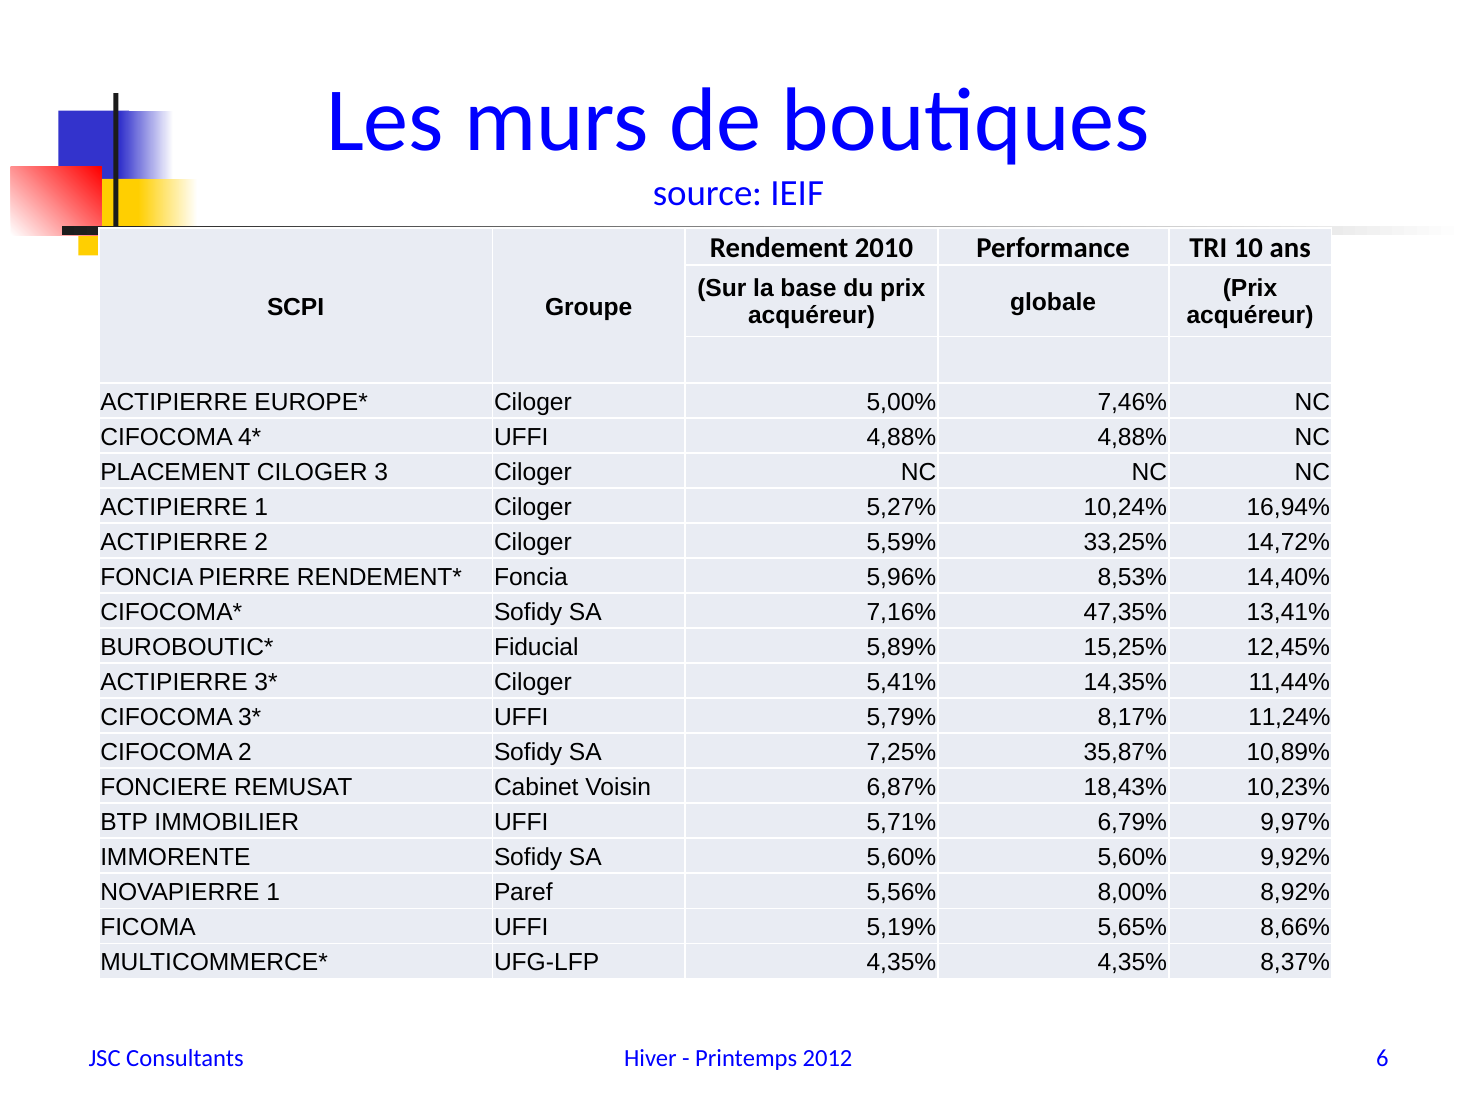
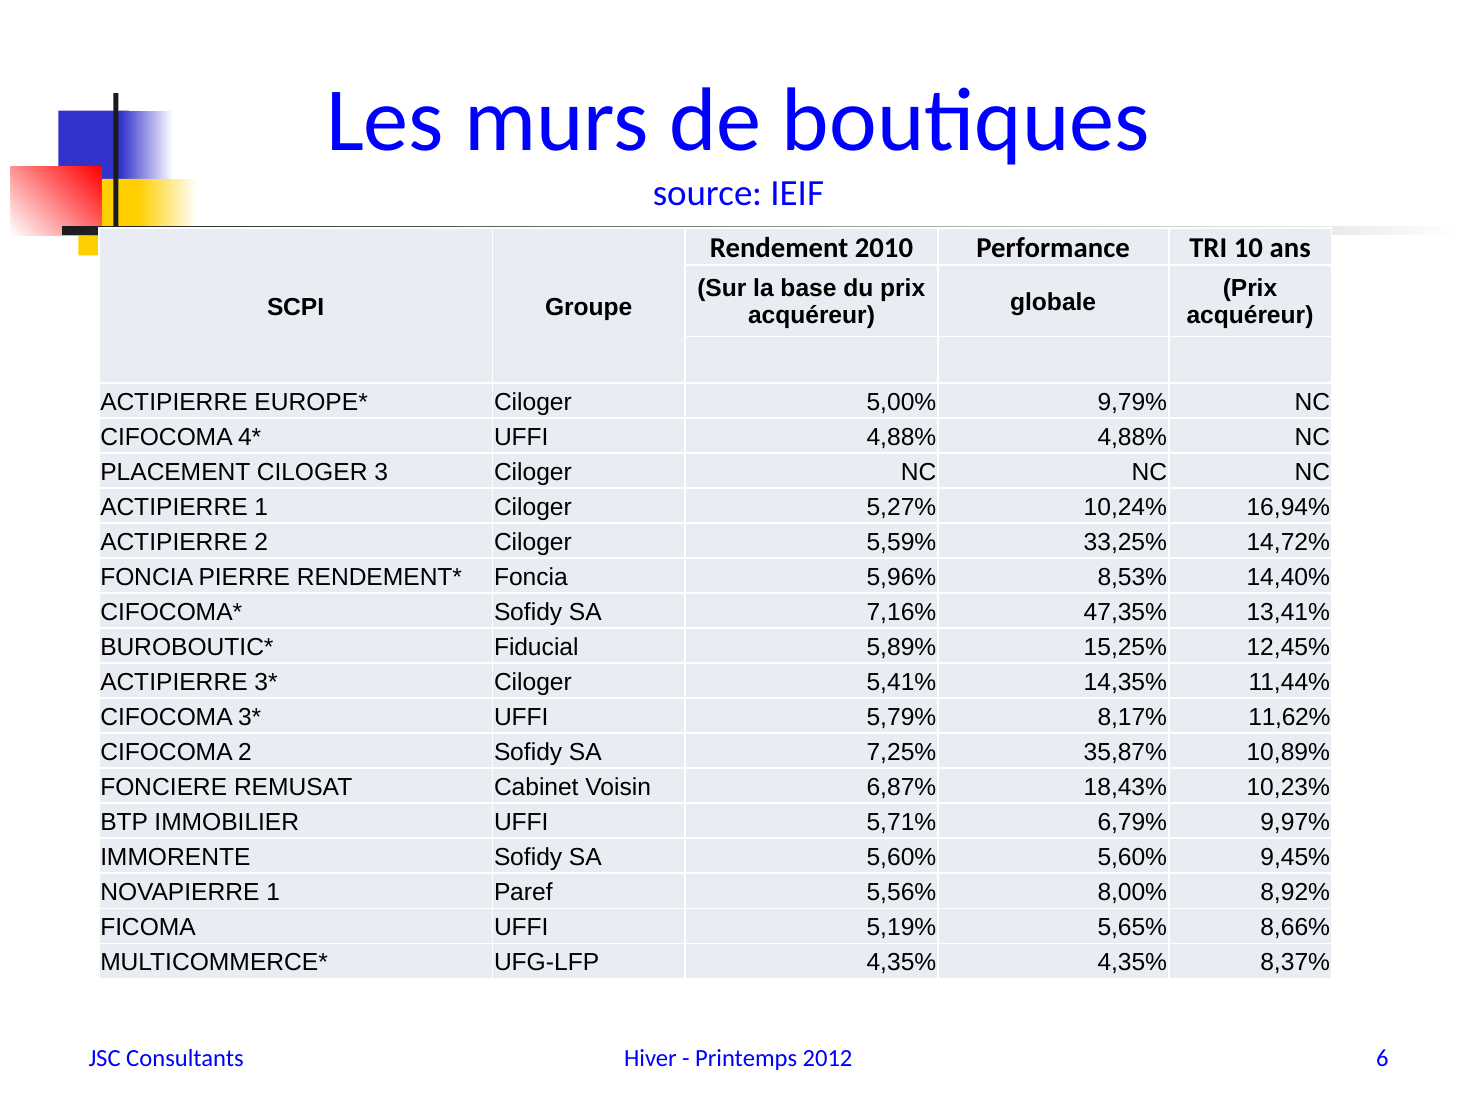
7,46%: 7,46% -> 9,79%
11,24%: 11,24% -> 11,62%
9,92%: 9,92% -> 9,45%
